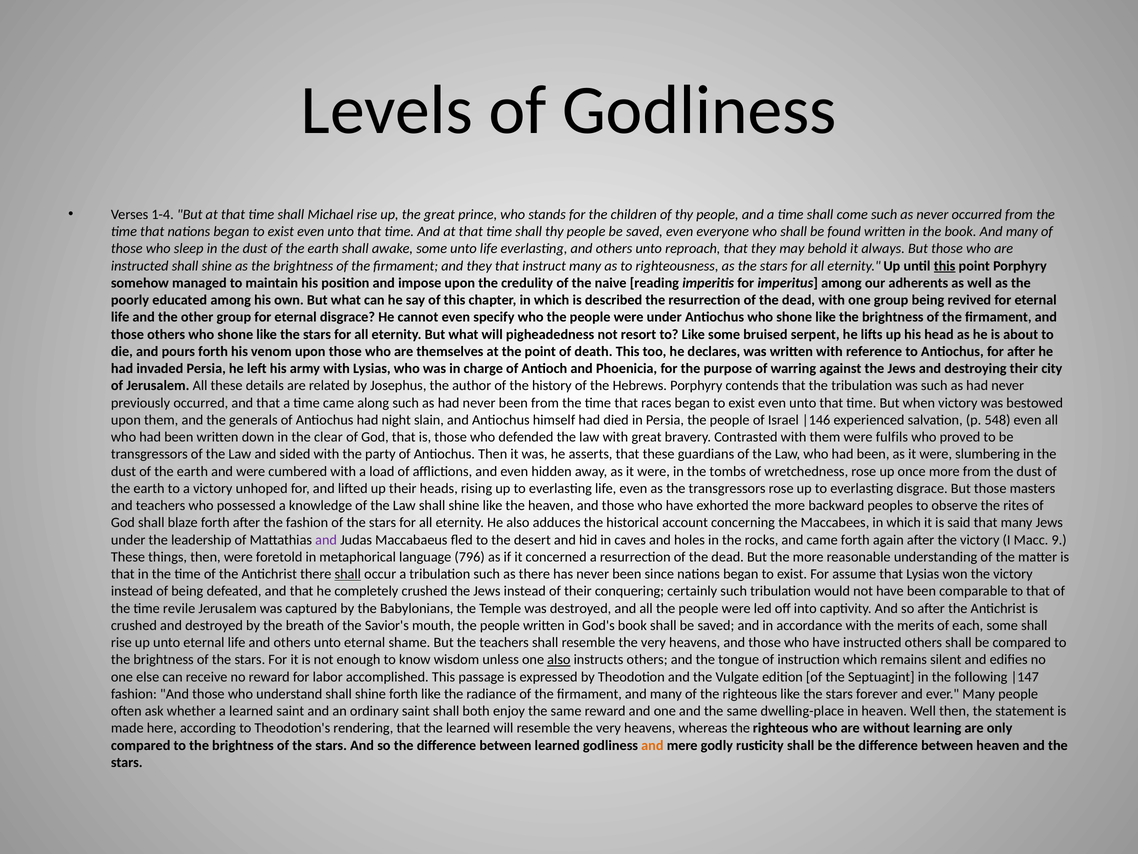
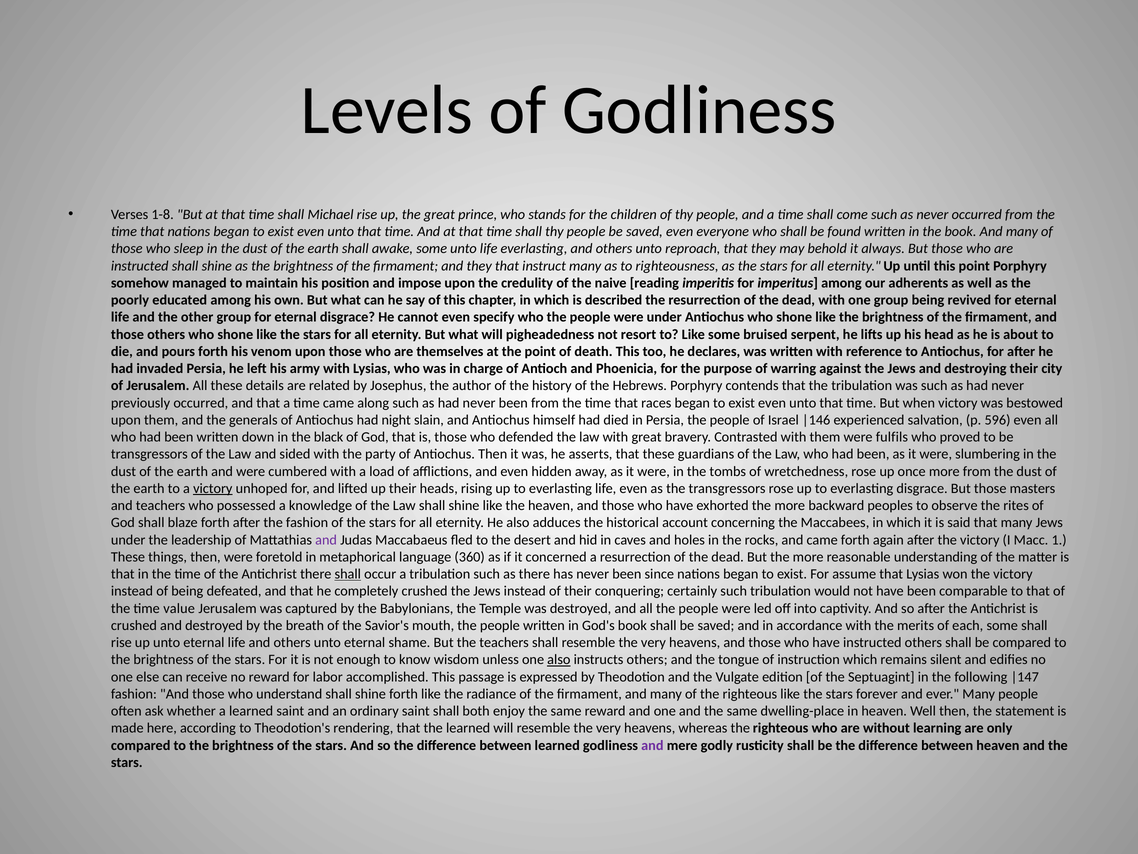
1-4: 1-4 -> 1-8
this at (945, 266) underline: present -> none
548: 548 -> 596
clear: clear -> black
victory at (213, 488) underline: none -> present
9: 9 -> 1
796: 796 -> 360
revile: revile -> value
and at (652, 745) colour: orange -> purple
